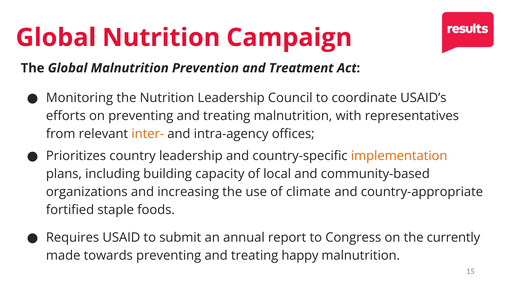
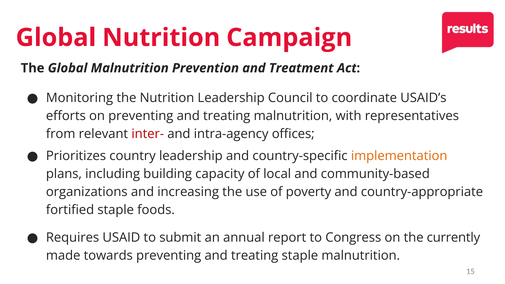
inter- colour: orange -> red
climate: climate -> poverty
treating happy: happy -> staple
